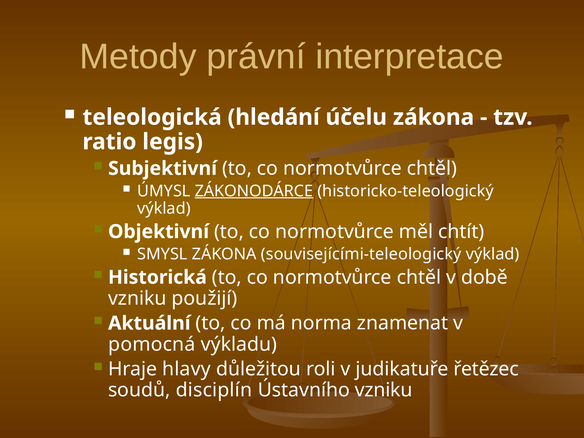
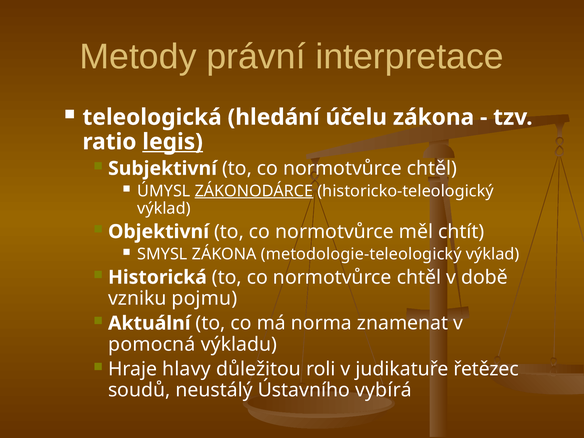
legis underline: none -> present
souvisejícími-teleologický: souvisejícími-teleologický -> metodologie-teleologický
použijí: použijí -> pojmu
disciplín: disciplín -> neustálý
Ústavního vzniku: vzniku -> vybírá
